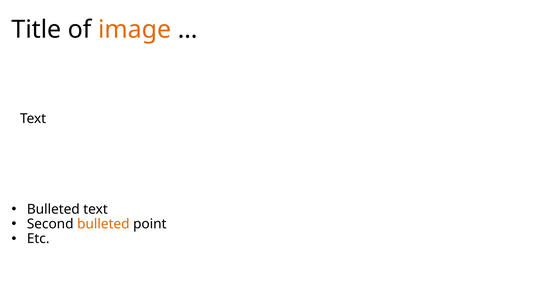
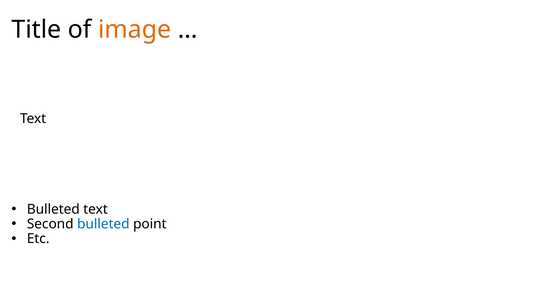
bulleted at (103, 224) colour: orange -> blue
